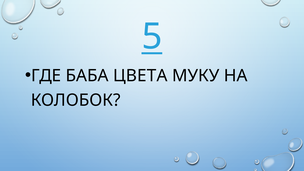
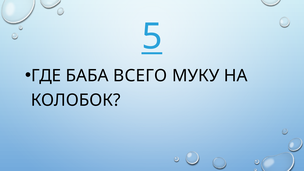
ЦВЕТА: ЦВЕТА -> ВСЕГО
